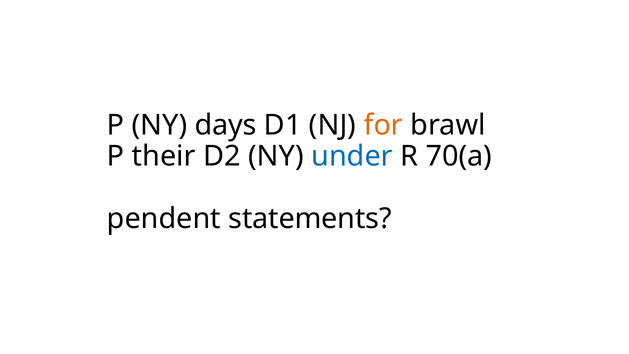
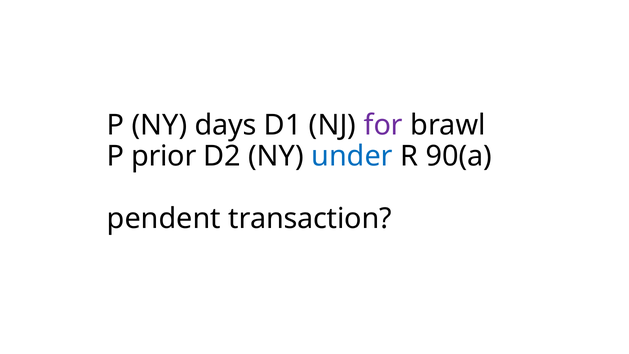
for colour: orange -> purple
their: their -> prior
70(a: 70(a -> 90(a
statements: statements -> transaction
